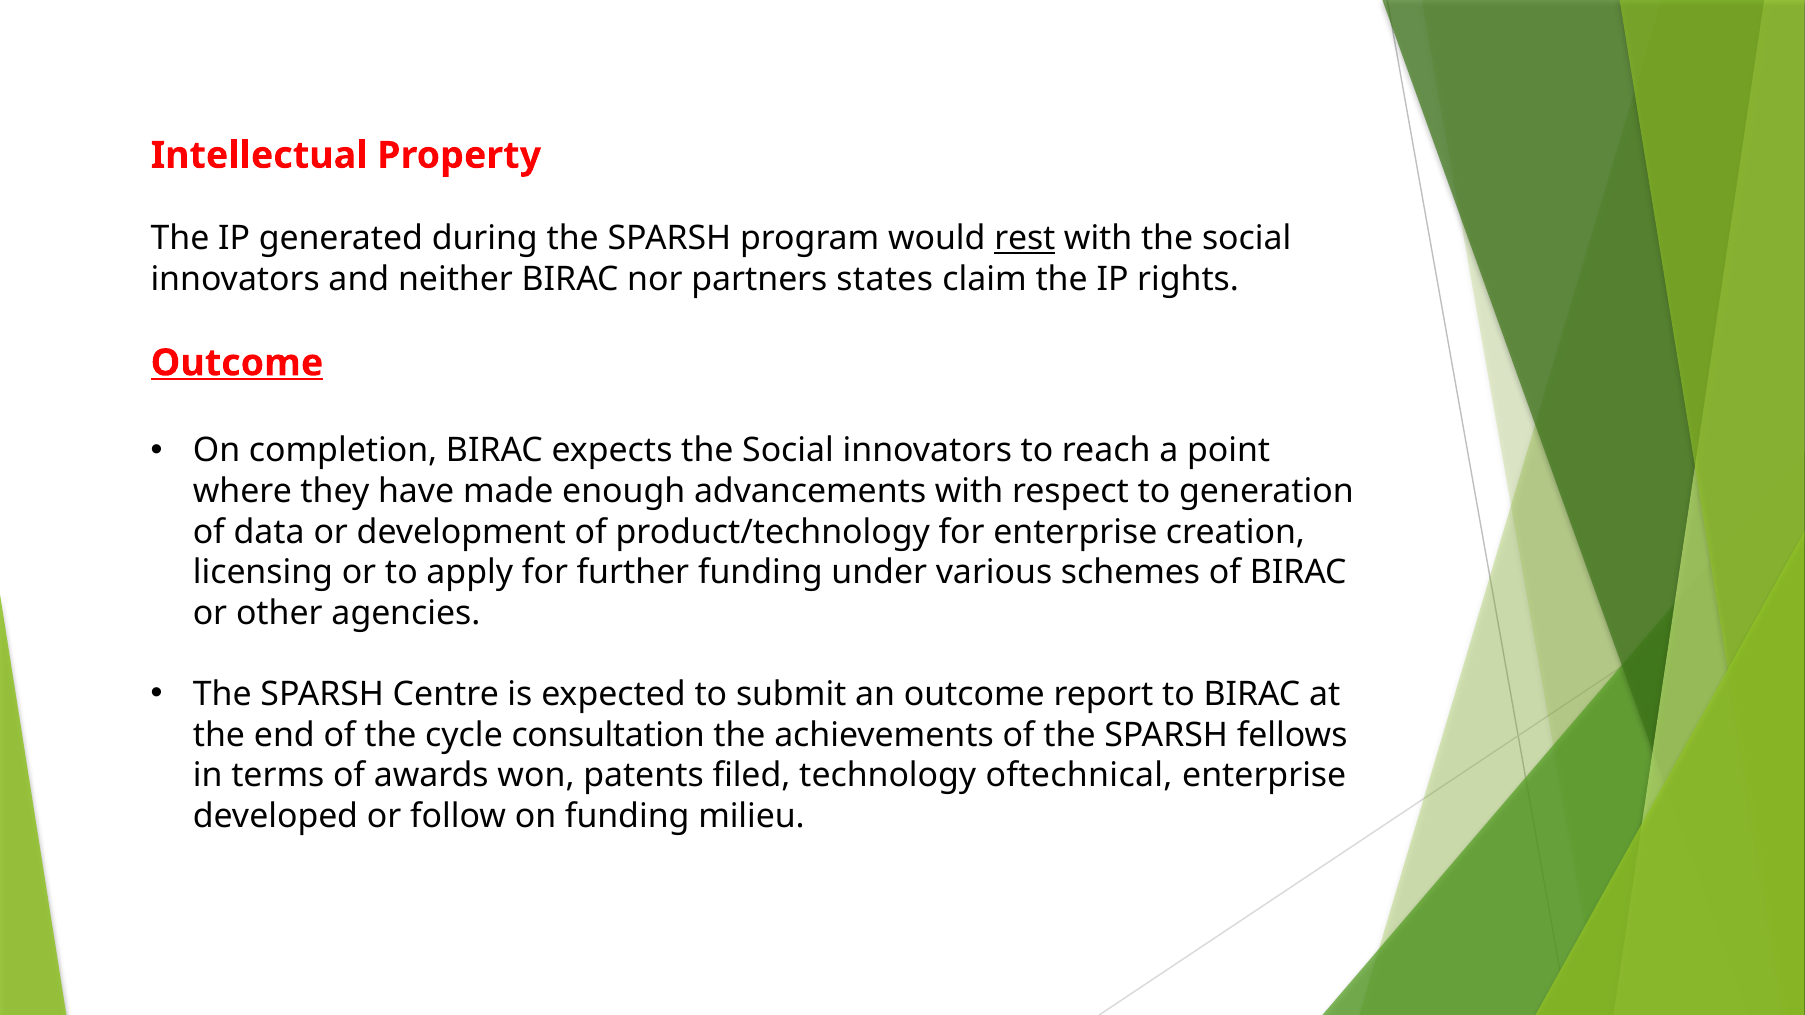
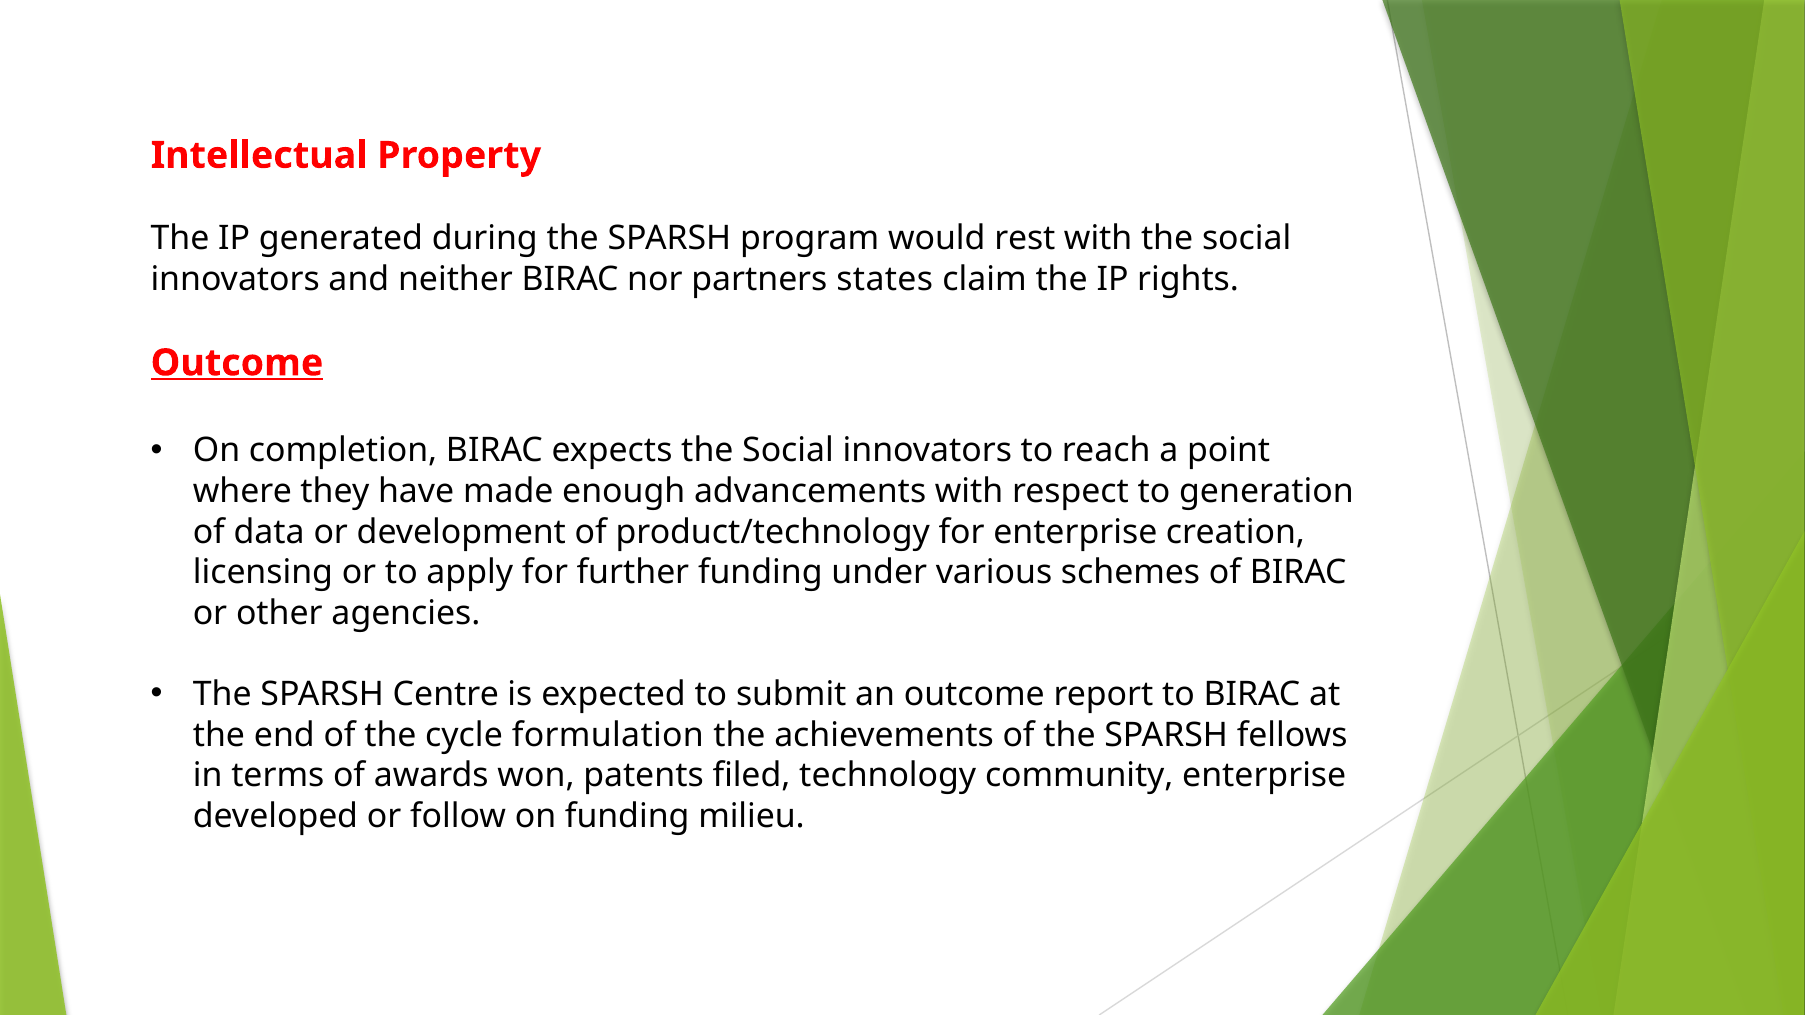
rest underline: present -> none
consultation: consultation -> formulation
oftechnical: oftechnical -> community
